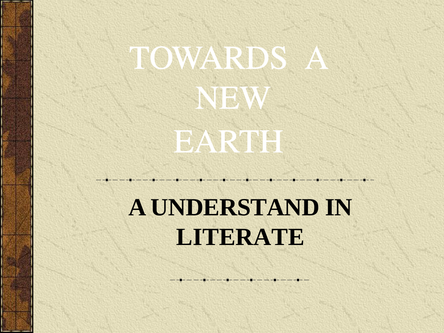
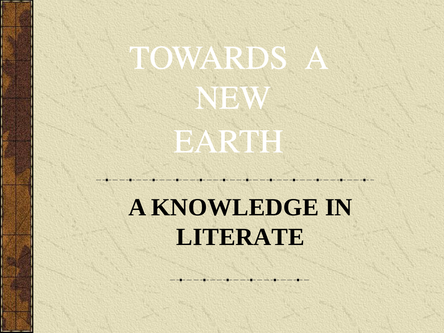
UNDERSTAND: UNDERSTAND -> KNOWLEDGE
